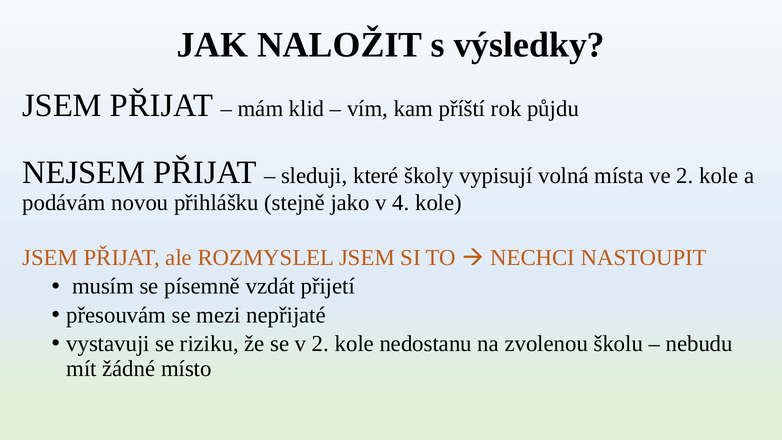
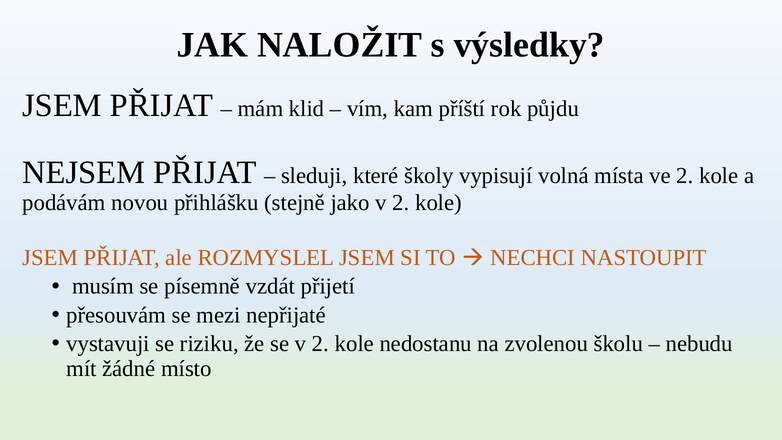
jako v 4: 4 -> 2
